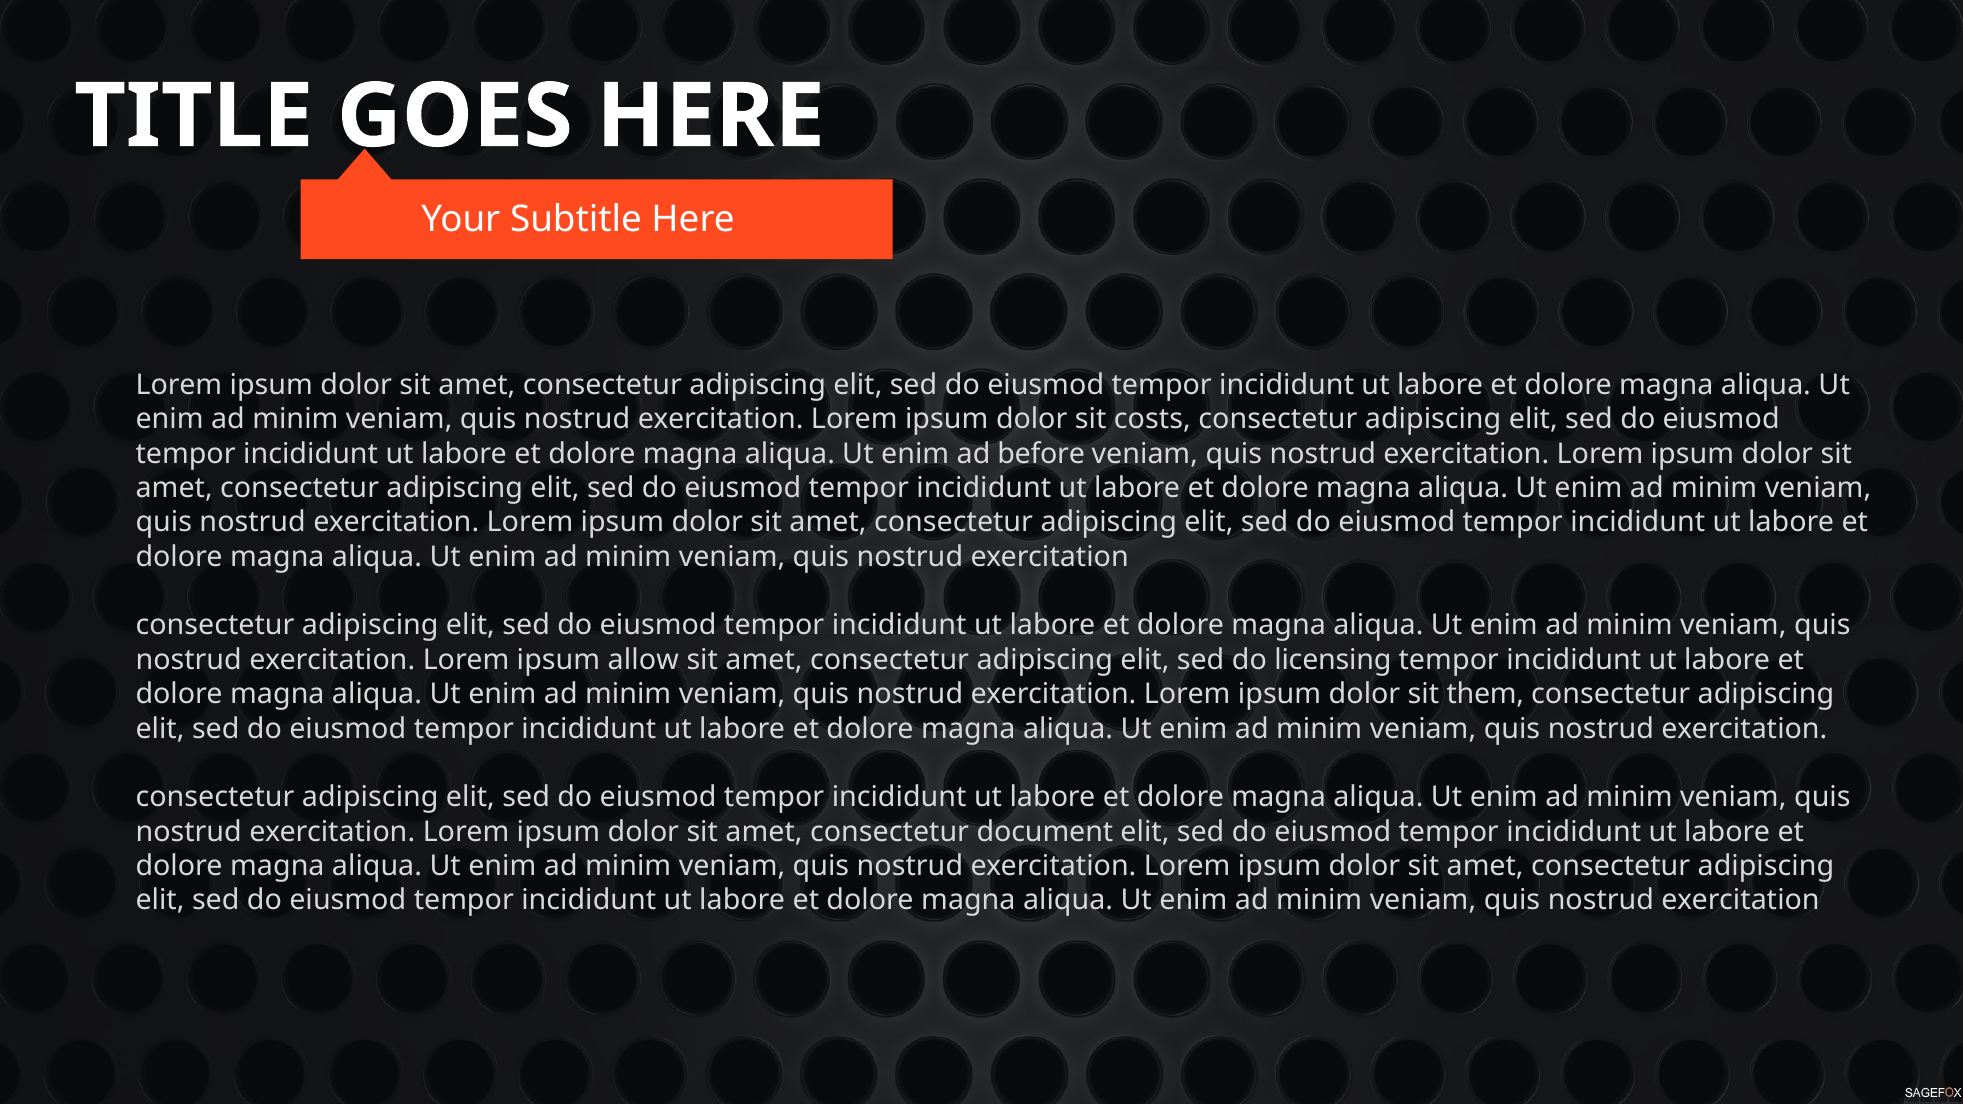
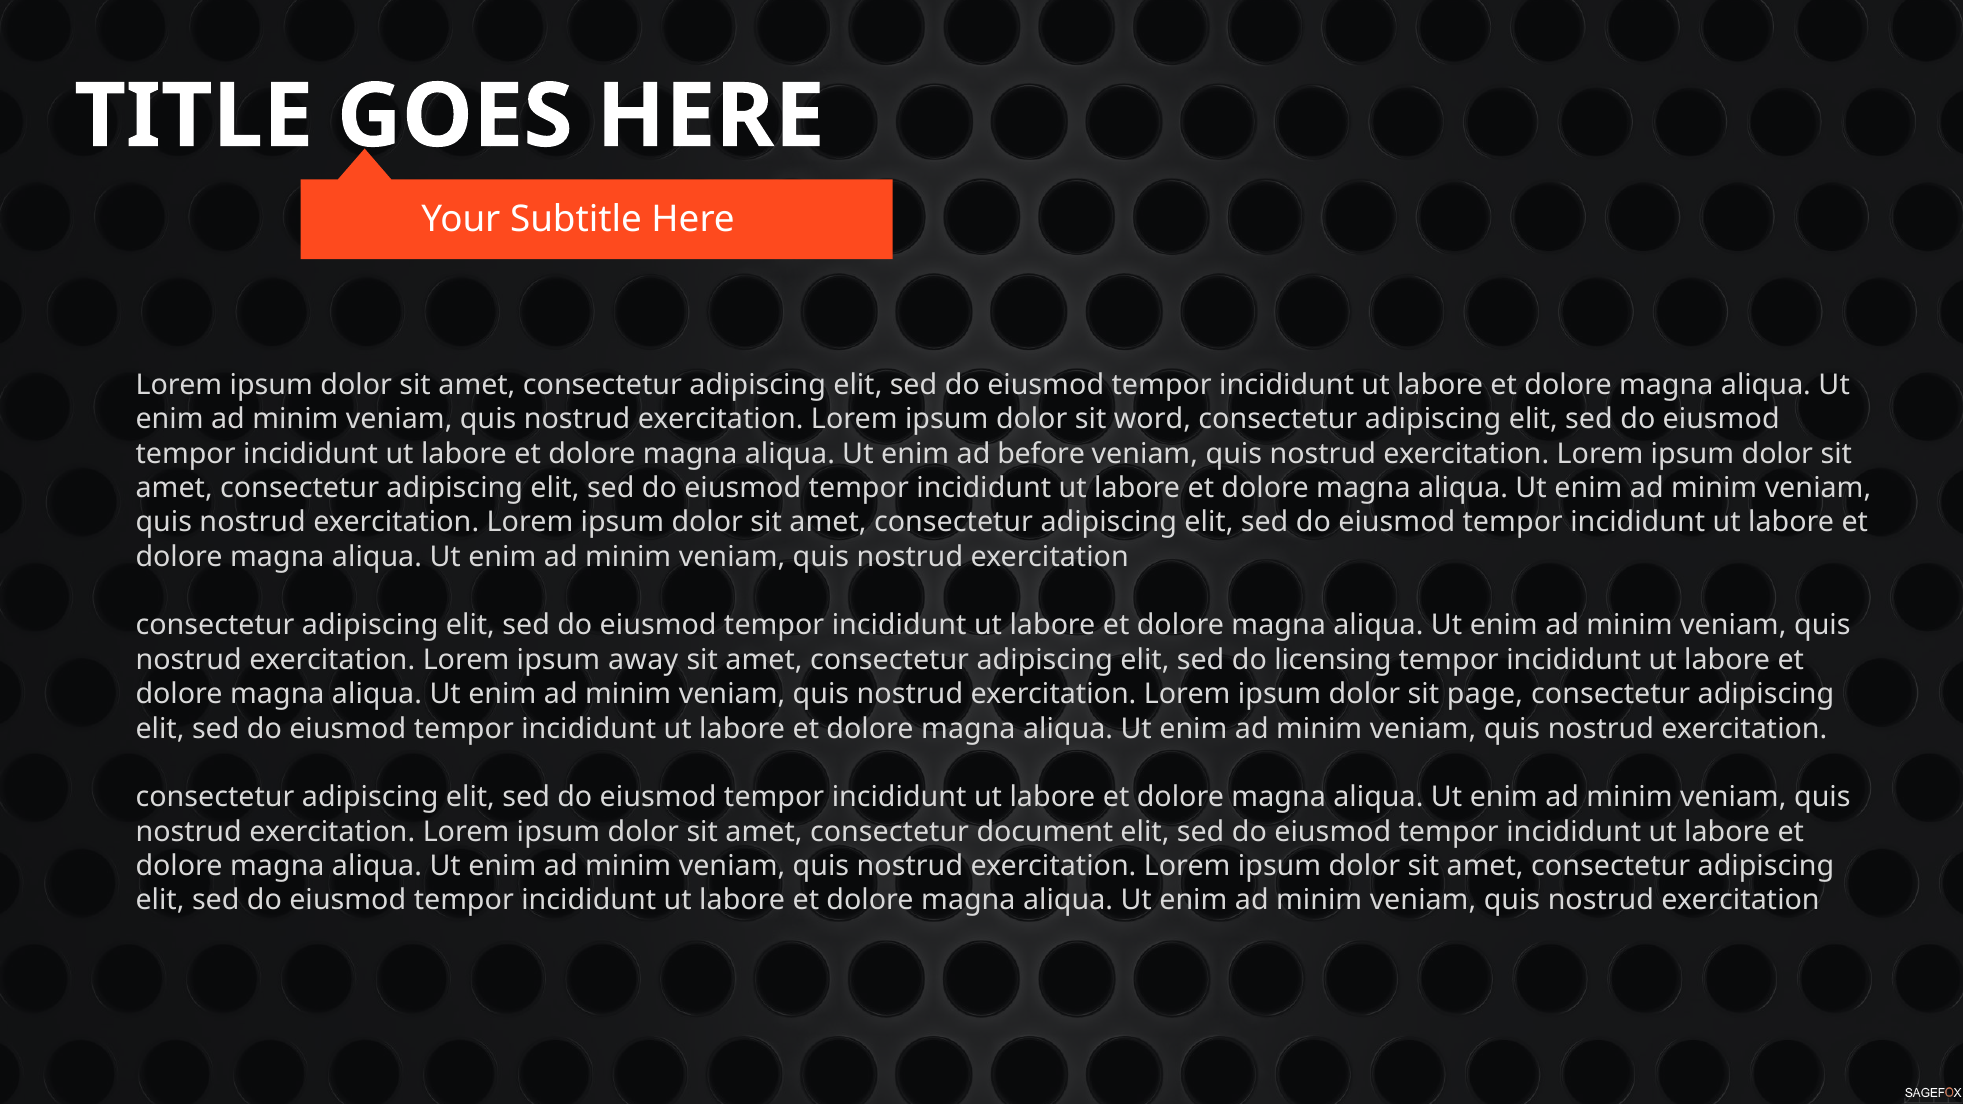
costs: costs -> word
allow: allow -> away
them: them -> page
